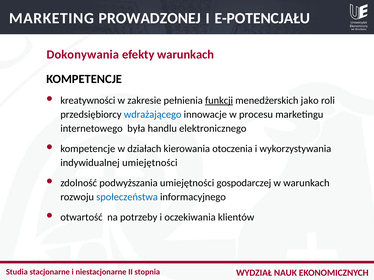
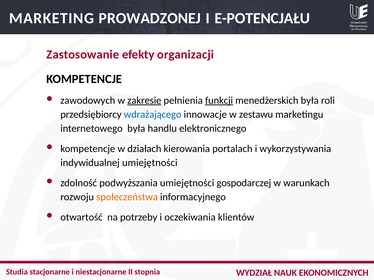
Dokonywania: Dokonywania -> Zastosowanie
efekty warunkach: warunkach -> organizacji
kreatywności: kreatywności -> zawodowych
zakresie underline: none -> present
menedżerskich jako: jako -> była
procesu: procesu -> zestawu
otoczenia: otoczenia -> portalach
społeczeństwa colour: blue -> orange
